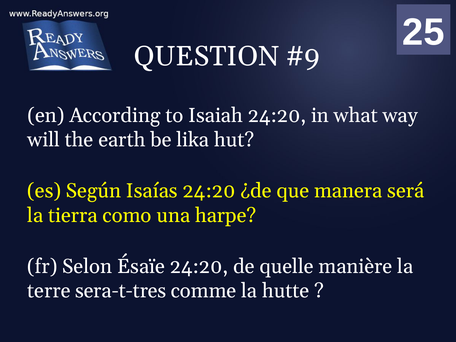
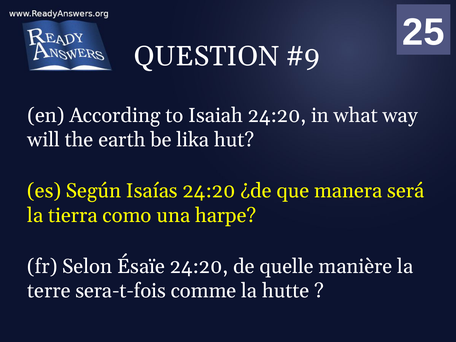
sera-t-tres: sera-t-tres -> sera-t-fois
